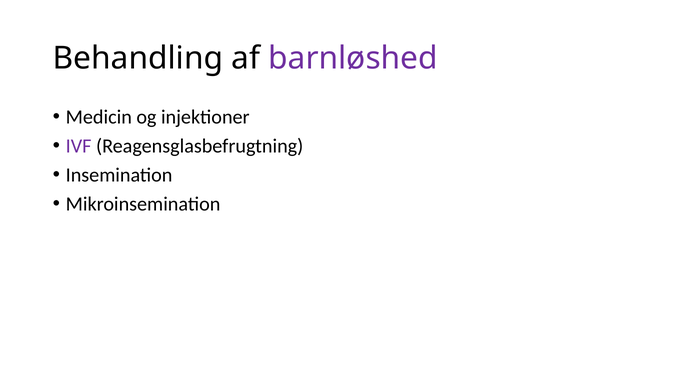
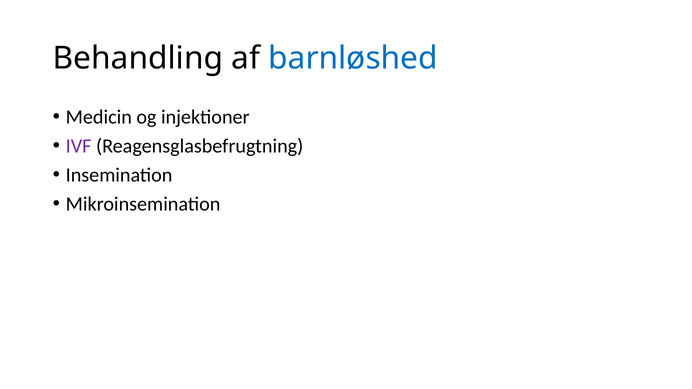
barnløshed colour: purple -> blue
